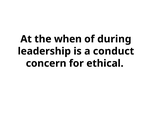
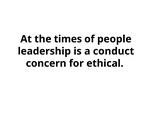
when: when -> times
during: during -> people
